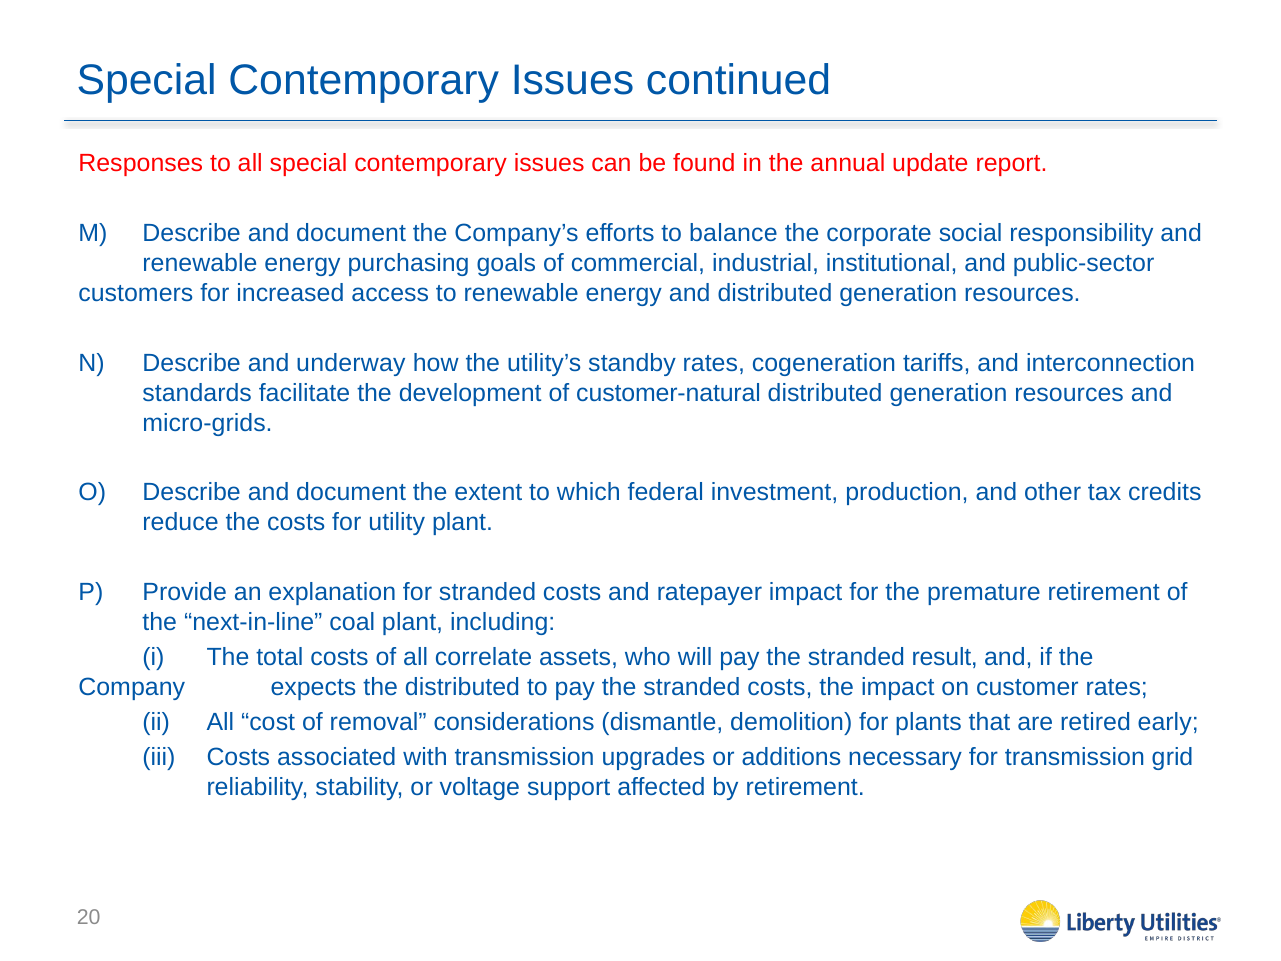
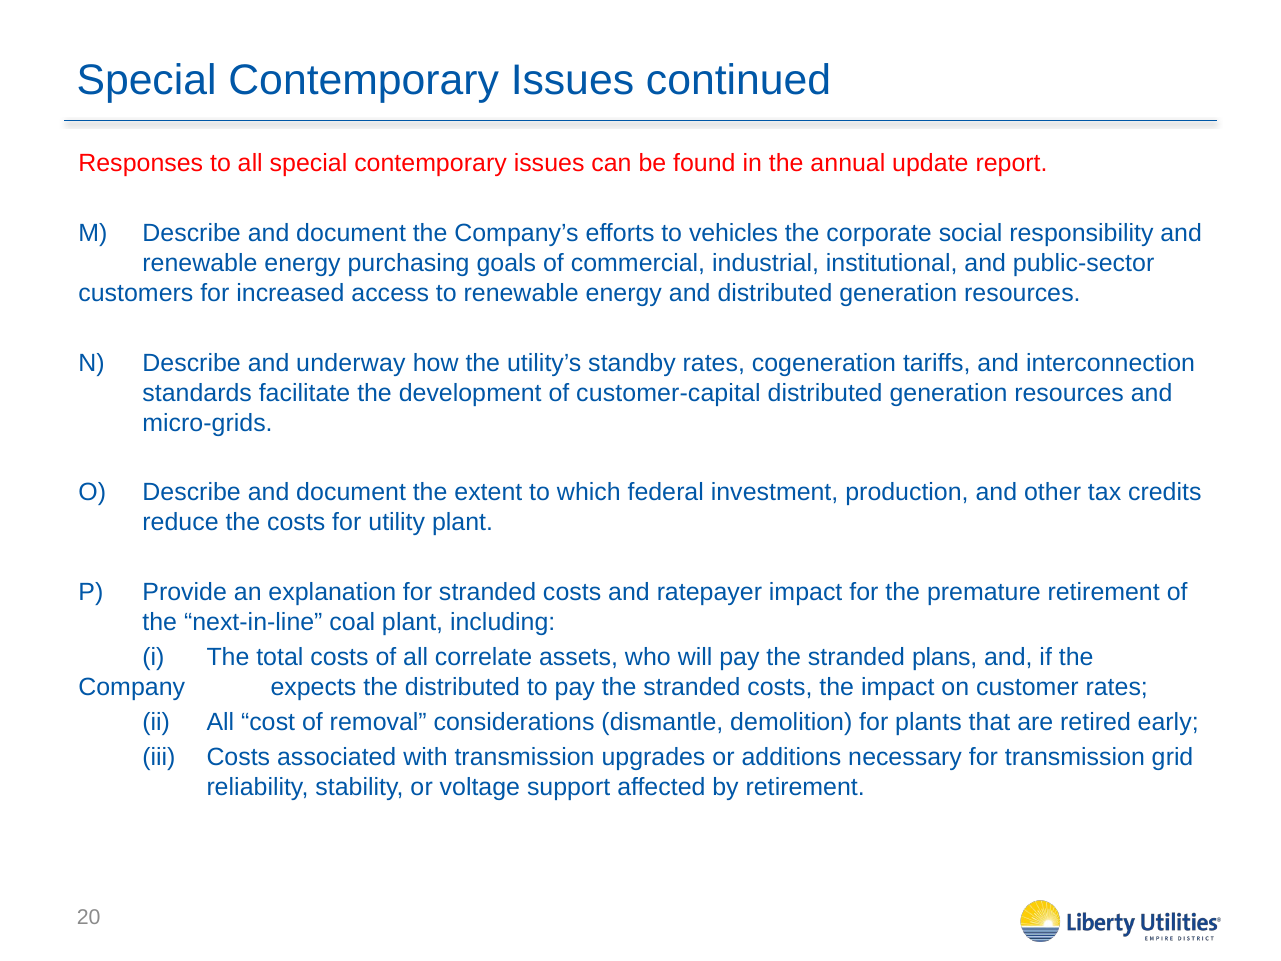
balance: balance -> vehicles
customer-natural: customer-natural -> customer-capital
result: result -> plans
